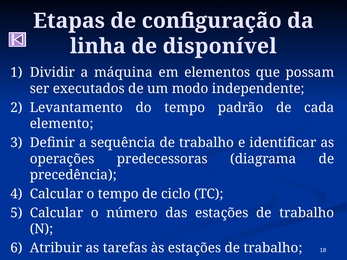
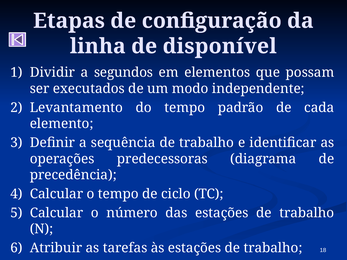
máquina: máquina -> segundos
